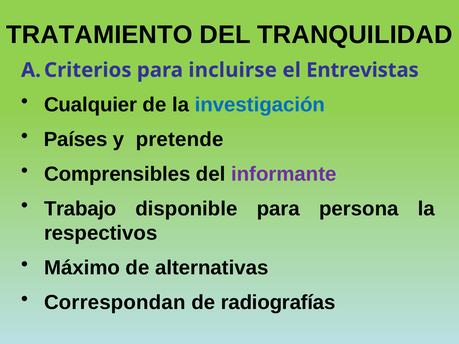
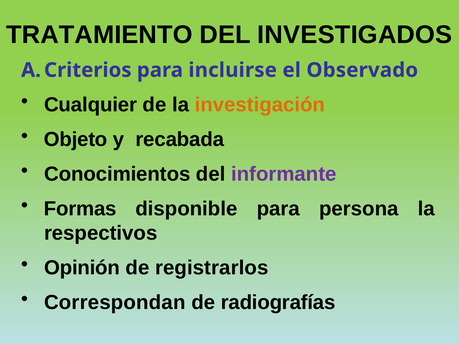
TRANQUILIDAD: TRANQUILIDAD -> INVESTIGADOS
Entrevistas: Entrevistas -> Observado
investigación colour: blue -> orange
Países: Países -> Objeto
pretende: pretende -> recabada
Comprensibles: Comprensibles -> Conocimientos
Trabajo: Trabajo -> Formas
Máximo: Máximo -> Opinión
alternativas: alternativas -> registrarlos
